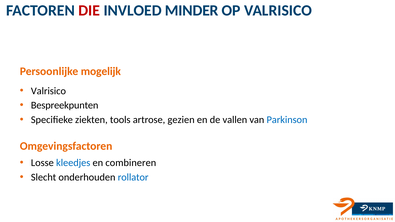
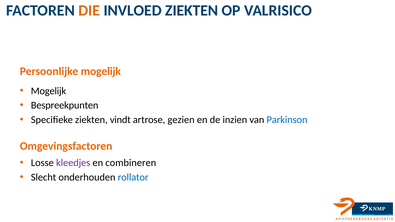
DIE colour: red -> orange
INVLOED MINDER: MINDER -> ZIEKTEN
Valrisico at (48, 91): Valrisico -> Mogelijk
tools: tools -> vindt
vallen: vallen -> inzien
kleedjes colour: blue -> purple
